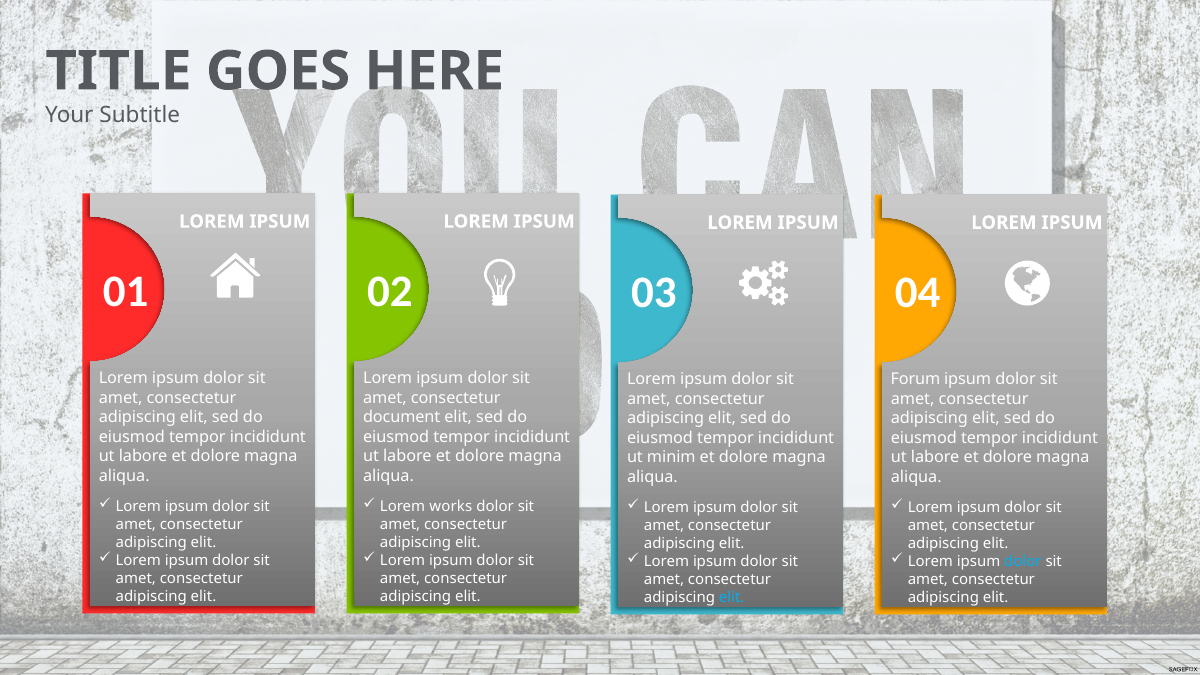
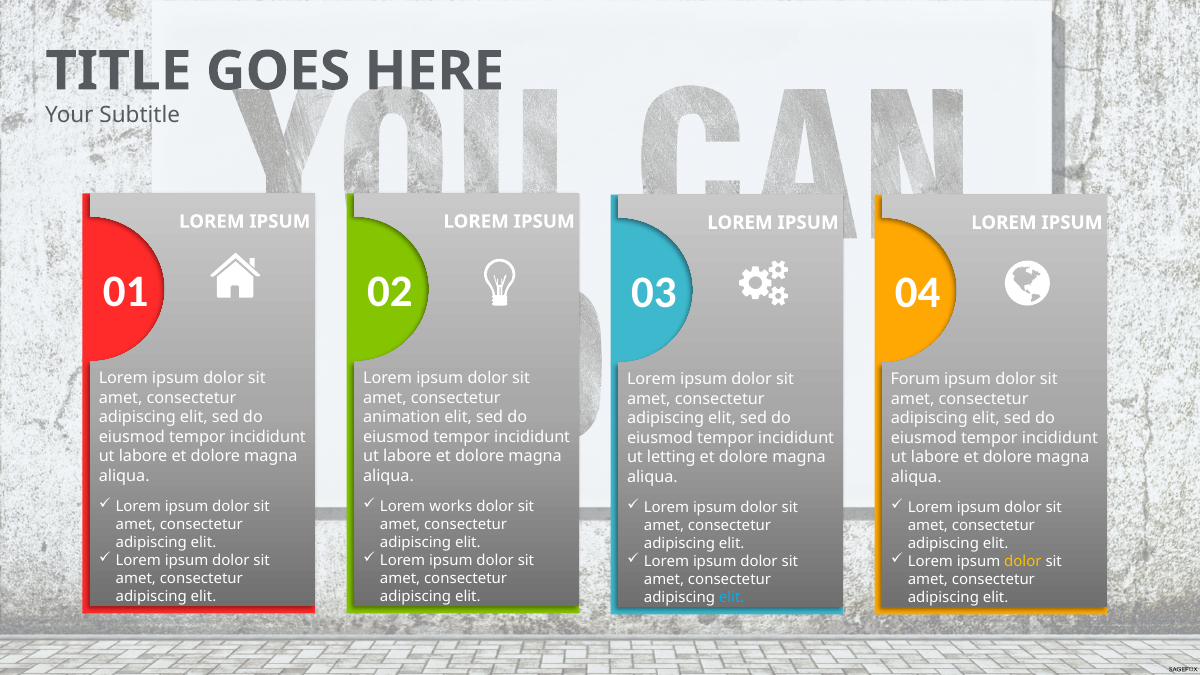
document: document -> animation
minim: minim -> letting
dolor at (1023, 562) colour: light blue -> yellow
